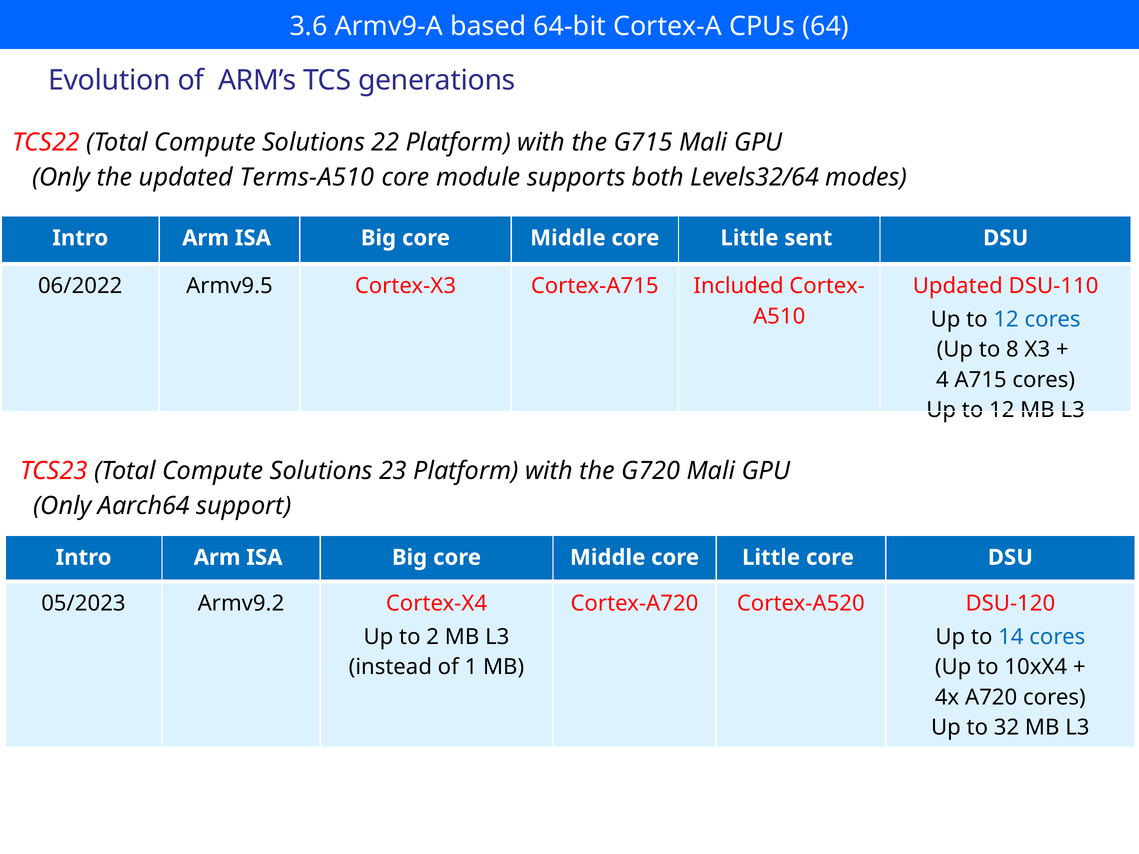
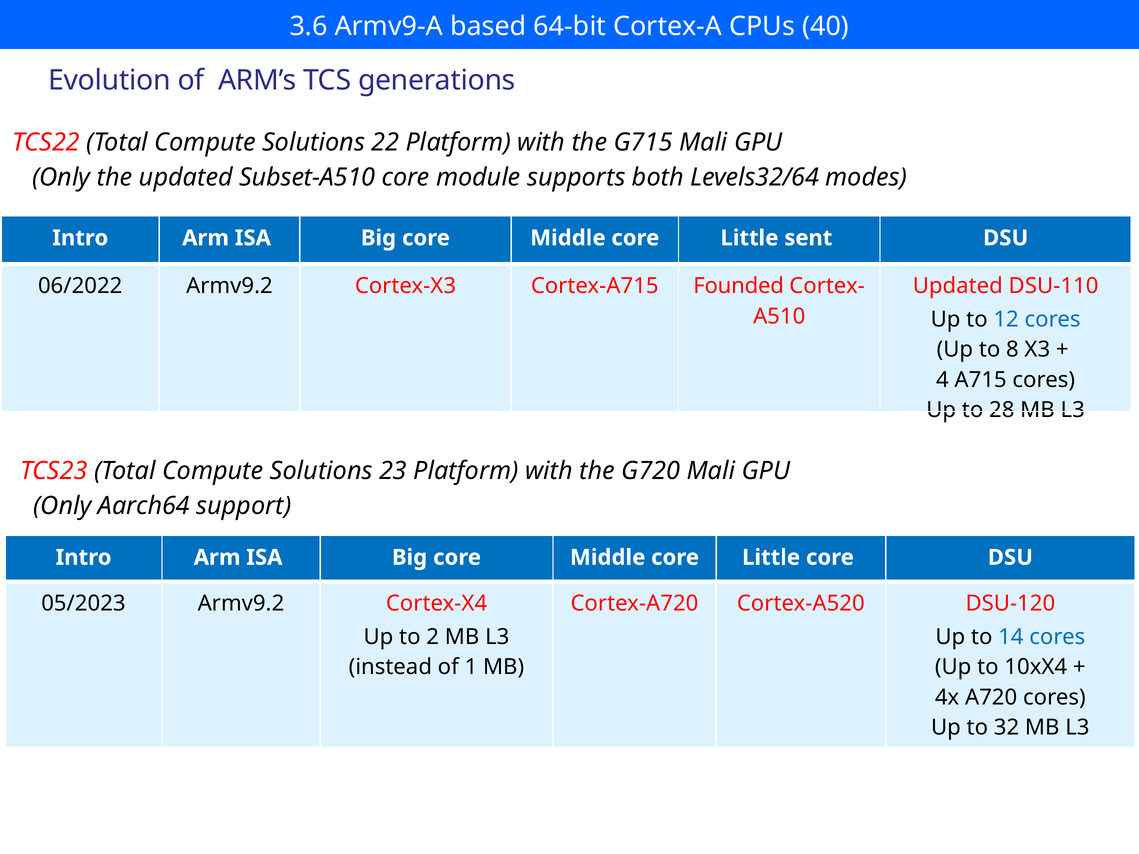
64: 64 -> 40
Terms-A510: Terms-A510 -> Subset-A510
06/2022 Armv9.5: Armv9.5 -> Armv9.2
Included: Included -> Founded
12 at (1002, 410): 12 -> 28
